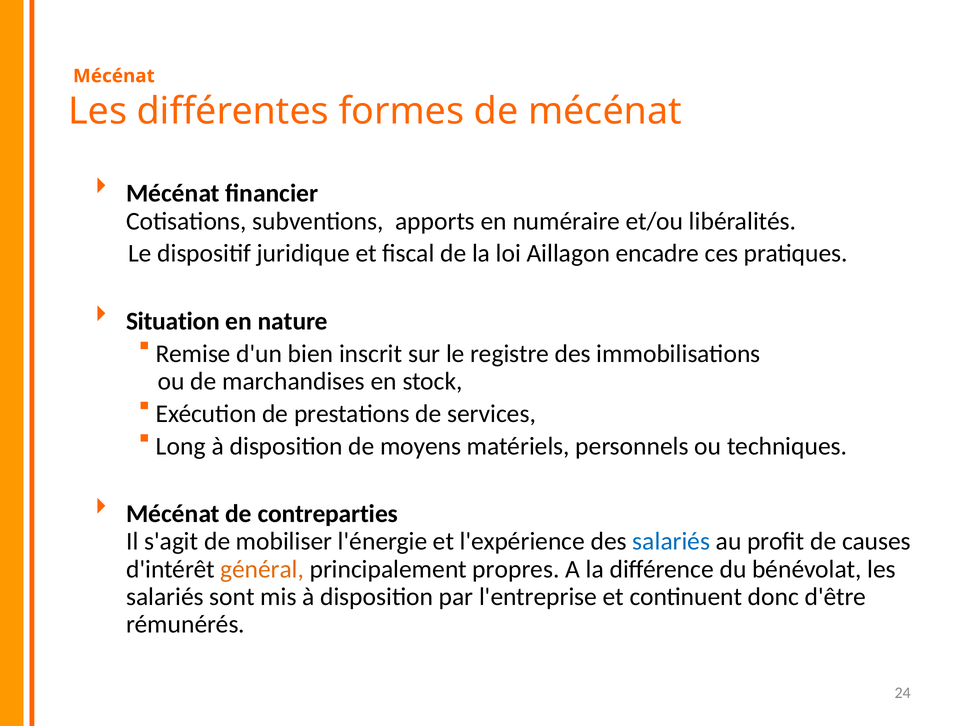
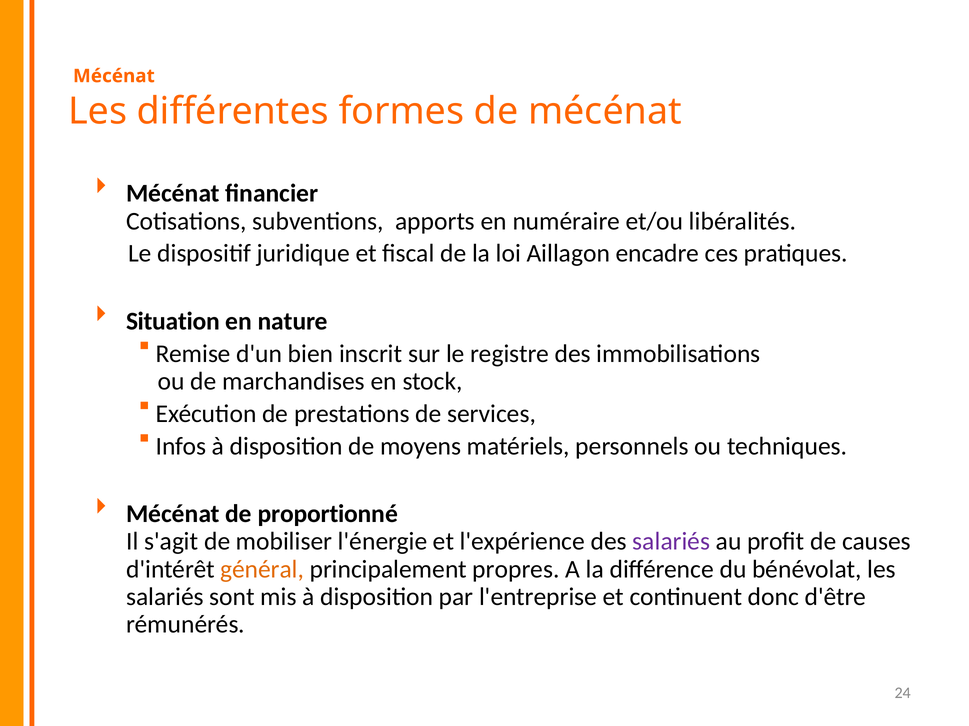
Long: Long -> Infos
contreparties: contreparties -> proportionné
salariés at (671, 542) colour: blue -> purple
